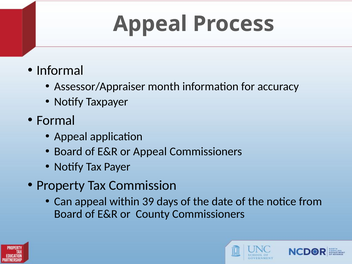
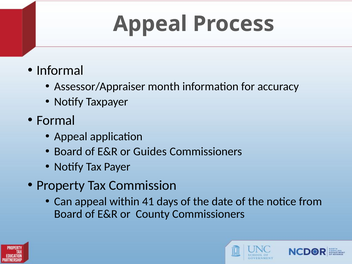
or Appeal: Appeal -> Guides
39: 39 -> 41
